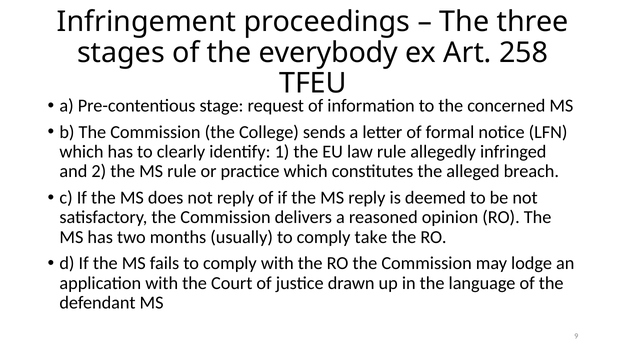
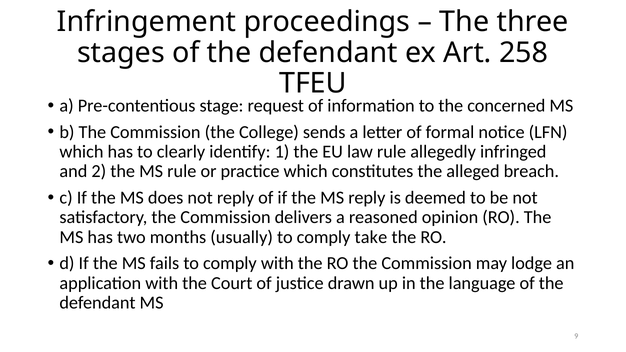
stages of the everybody: everybody -> defendant
